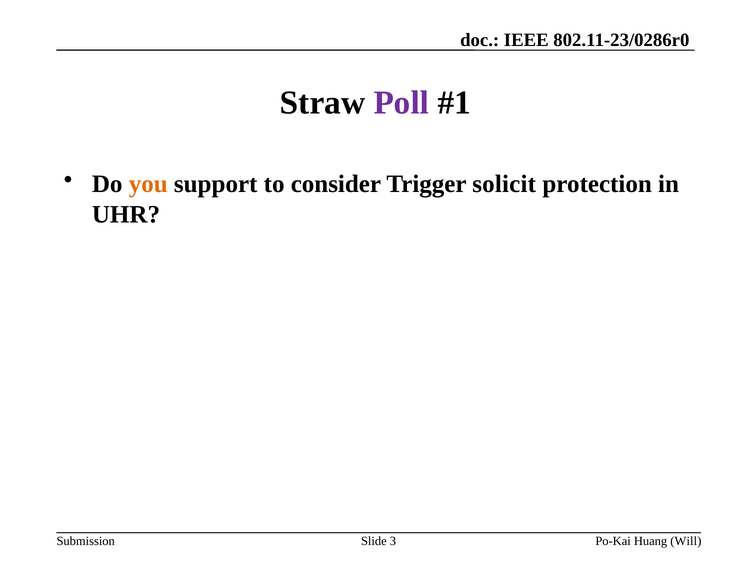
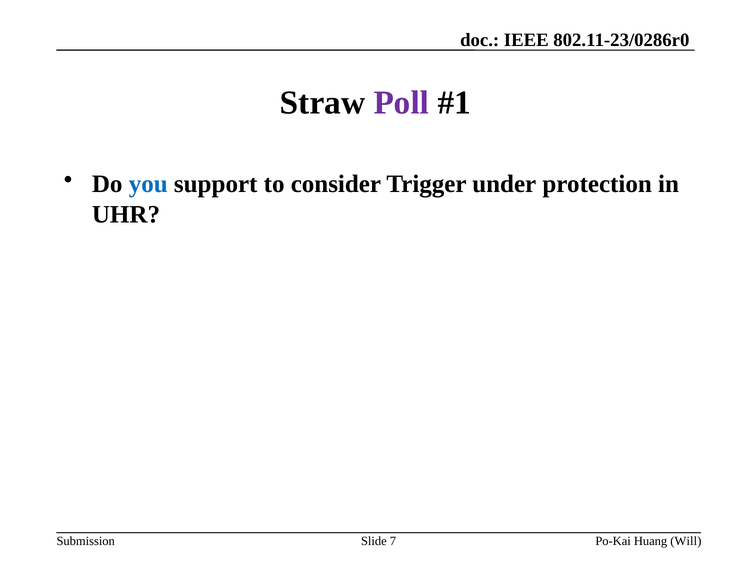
you colour: orange -> blue
solicit: solicit -> under
3: 3 -> 7
